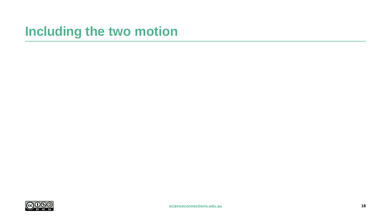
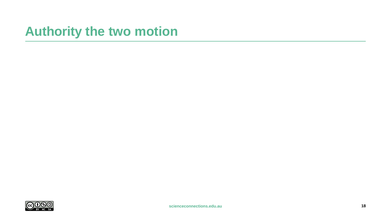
Including: Including -> Authority
